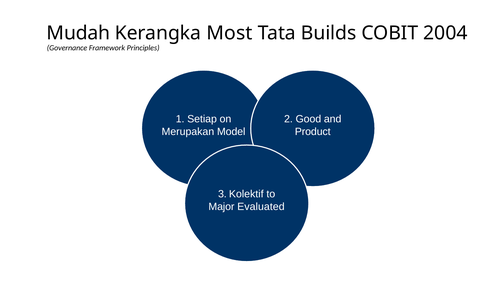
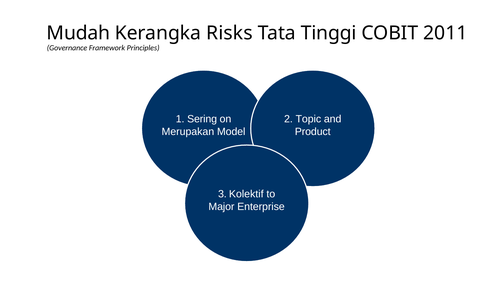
Most: Most -> Risks
Builds: Builds -> Tinggi
2004: 2004 -> 2011
Setiap: Setiap -> Sering
Good: Good -> Topic
Evaluated: Evaluated -> Enterprise
